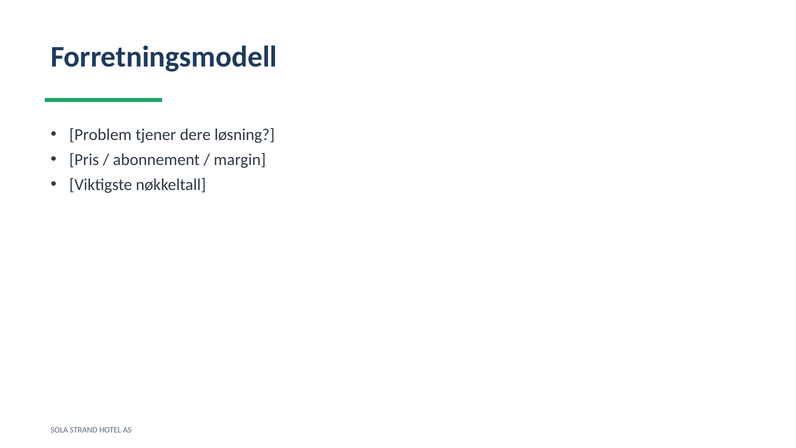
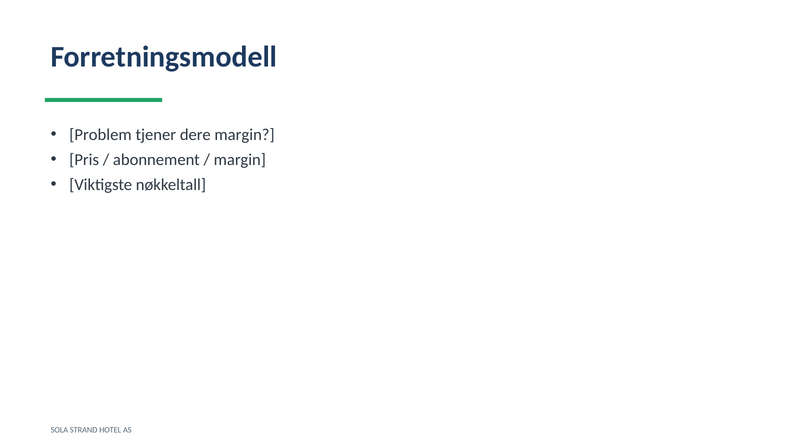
dere løsning: løsning -> margin
